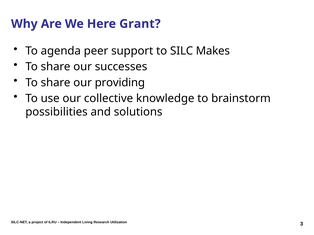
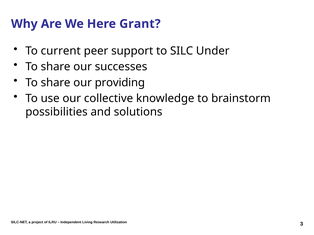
agenda: agenda -> current
Makes: Makes -> Under
